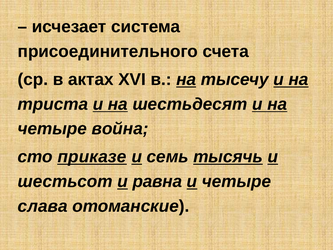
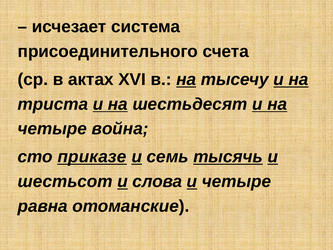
равна: равна -> слова
слава: слава -> равна
